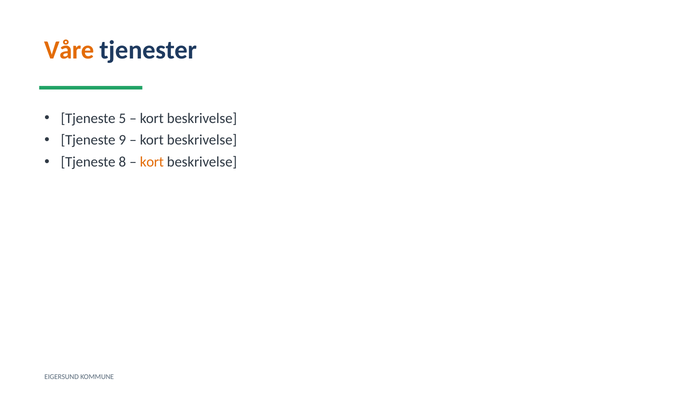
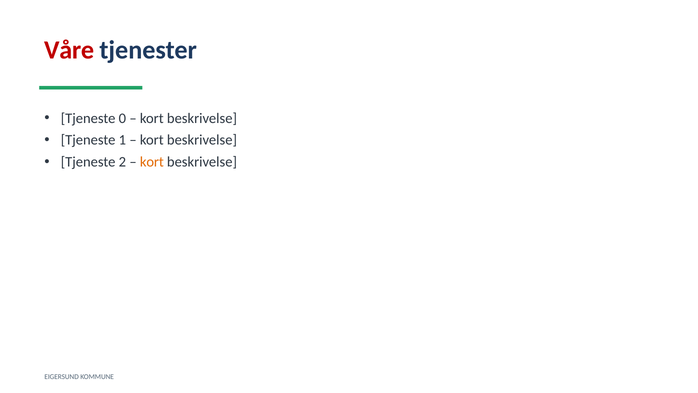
Våre colour: orange -> red
5: 5 -> 0
9: 9 -> 1
8: 8 -> 2
